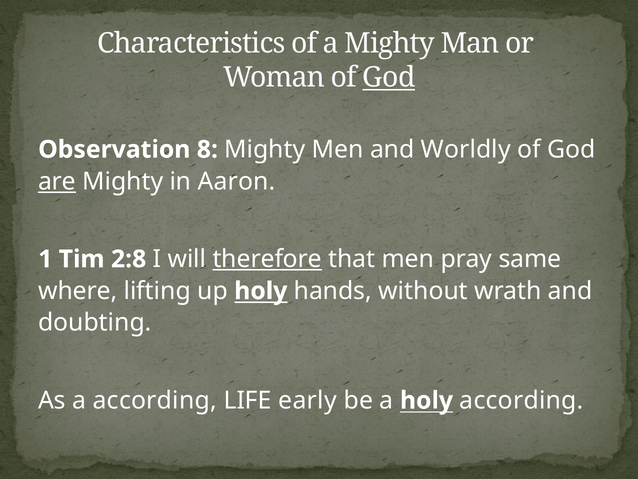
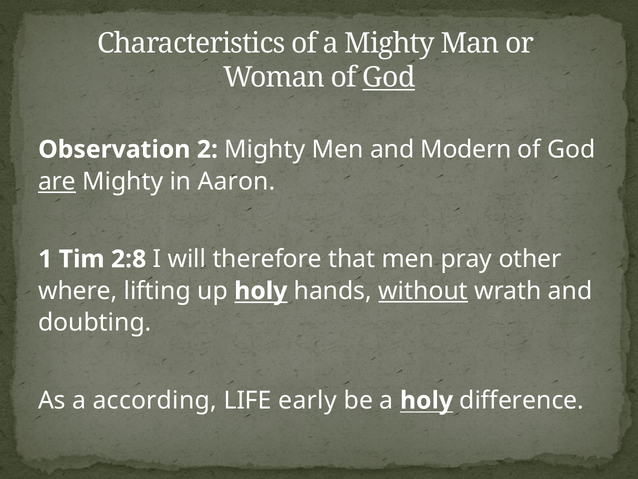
8: 8 -> 2
Worldly: Worldly -> Modern
therefore underline: present -> none
same: same -> other
without underline: none -> present
holy according: according -> difference
